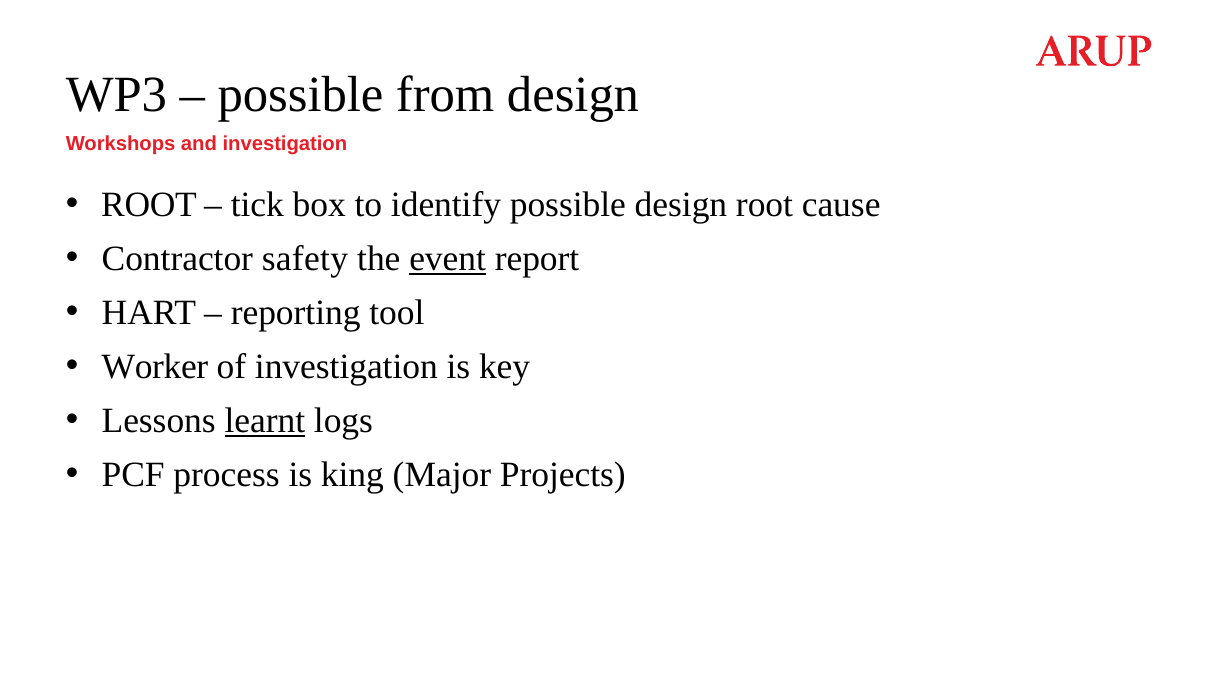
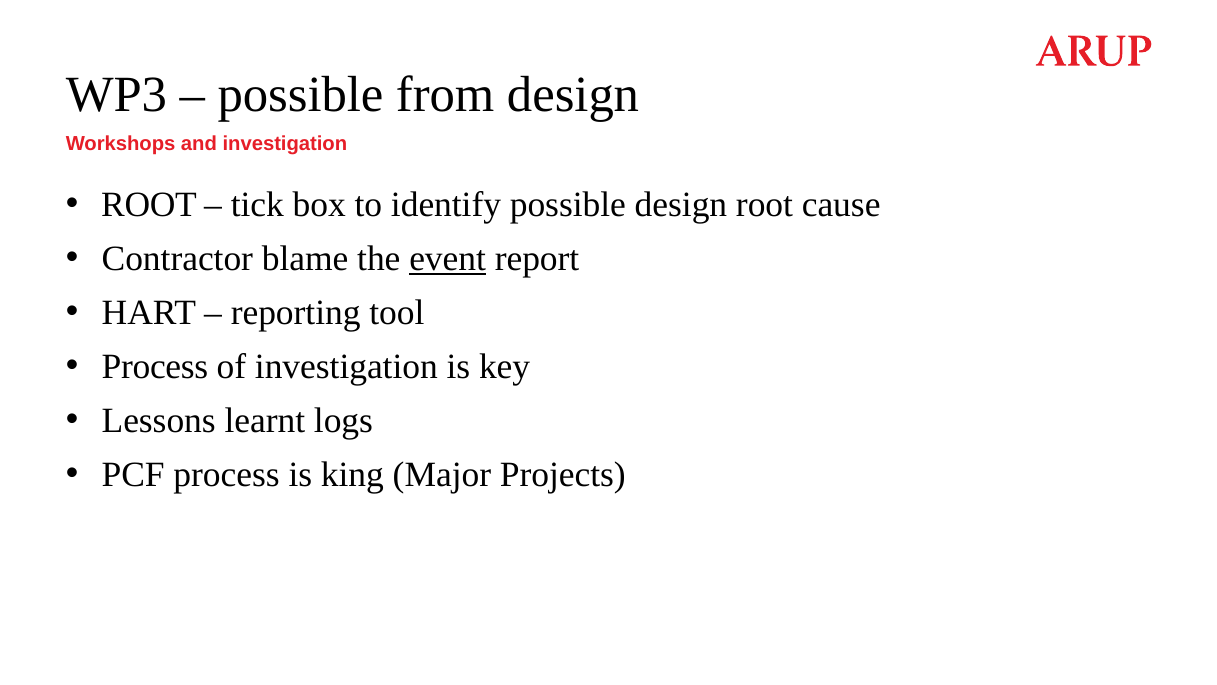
safety: safety -> blame
Worker at (155, 367): Worker -> Process
learnt underline: present -> none
